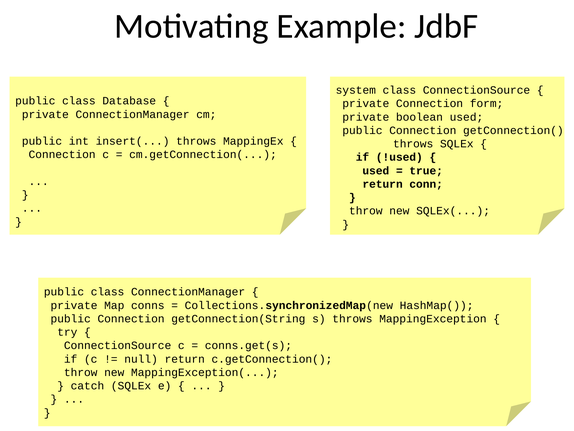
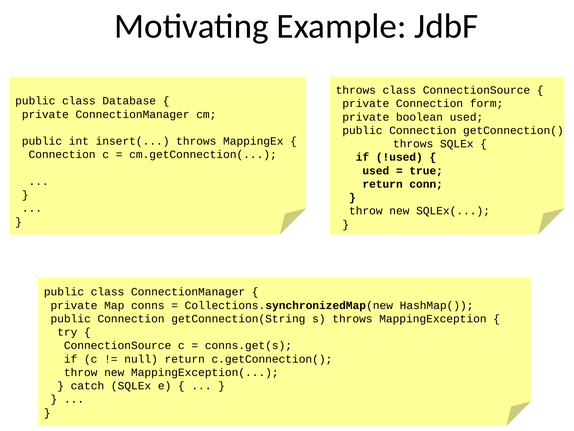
system at (356, 90): system -> throws
